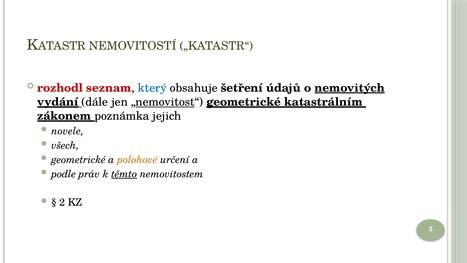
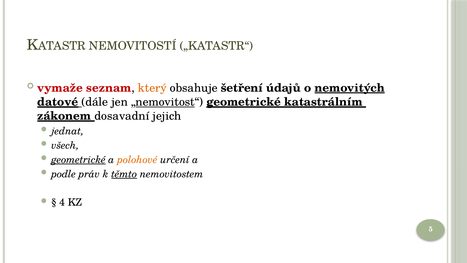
rozhodl: rozhodl -> vymaže
který colour: blue -> orange
vydání: vydání -> datové
poznámka: poznámka -> dosavadní
novele: novele -> jednat
geometrické at (78, 159) underline: none -> present
2: 2 -> 4
